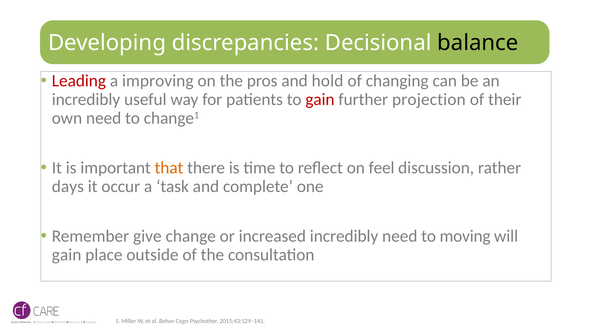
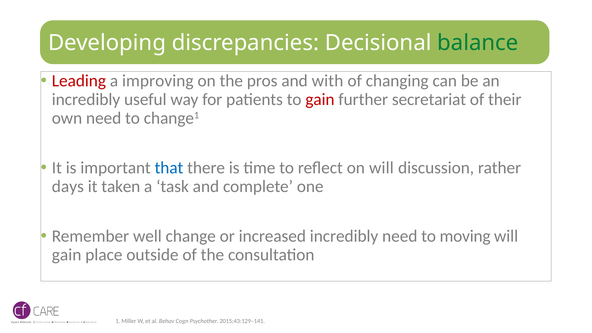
balance colour: black -> green
hold: hold -> with
projection: projection -> secretariat
that colour: orange -> blue
on feel: feel -> will
occur: occur -> taken
give: give -> well
